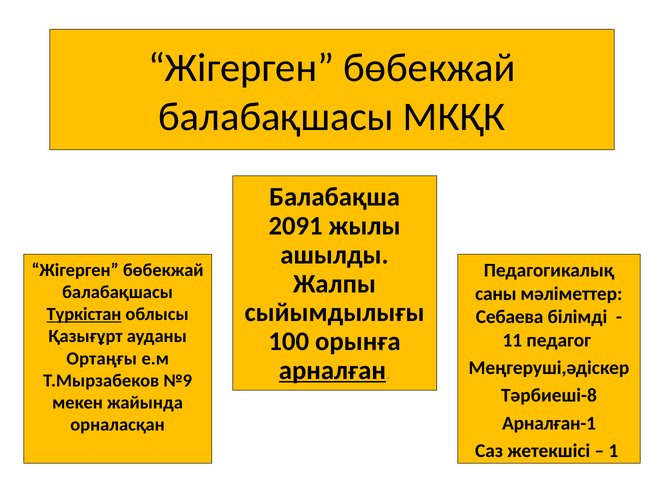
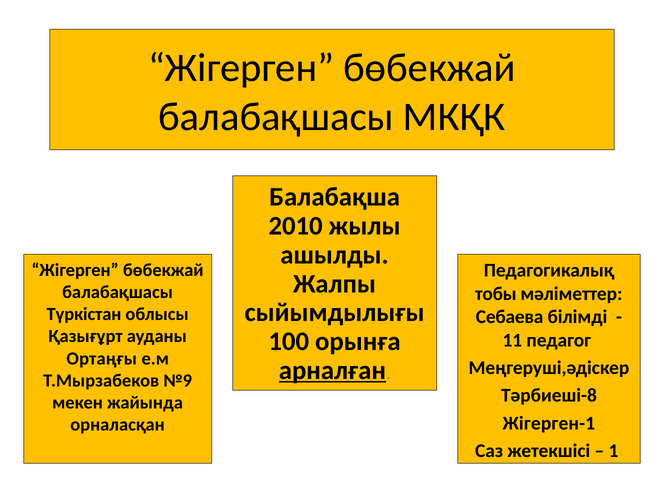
2091: 2091 -> 2010
саны: саны -> тобы
Түркістан underline: present -> none
Арналған-1: Арналған-1 -> Жігерген-1
